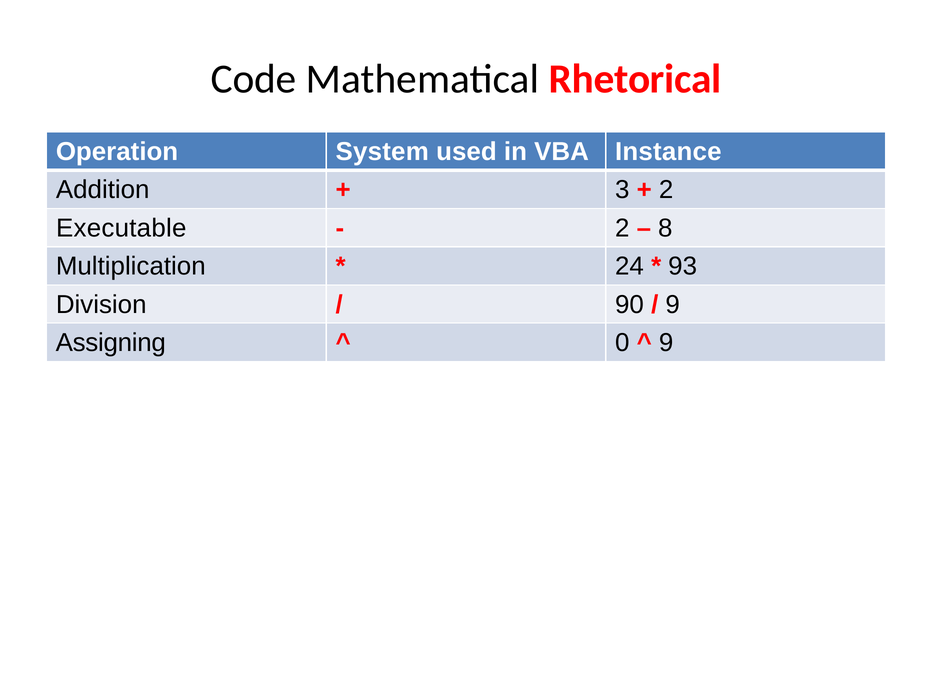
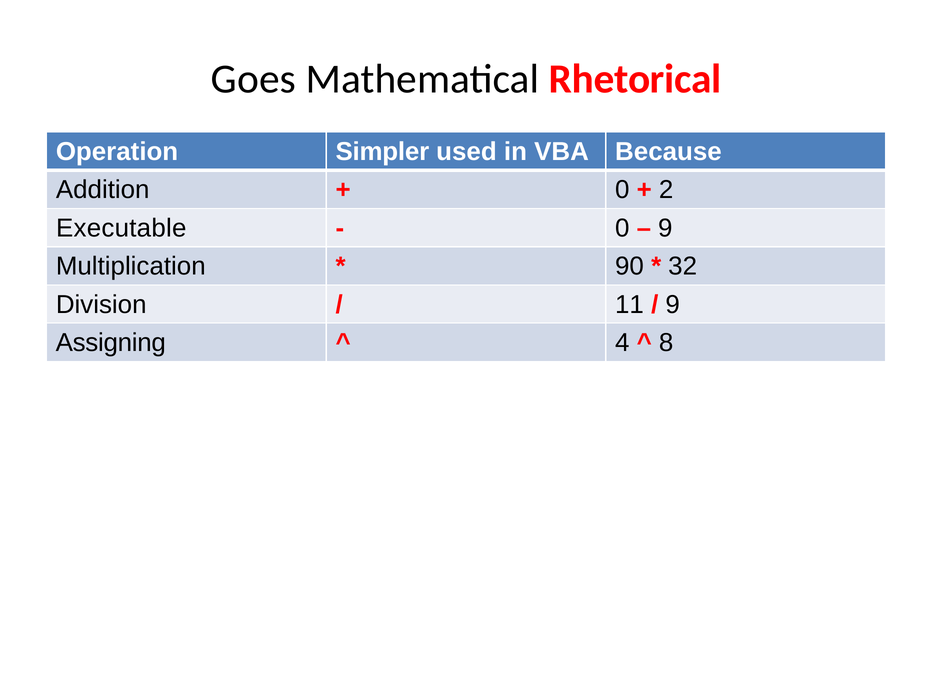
Code: Code -> Goes
System: System -> Simpler
Instance: Instance -> Because
3 at (622, 190): 3 -> 0
2 at (622, 228): 2 -> 0
8 at (665, 228): 8 -> 9
24: 24 -> 90
93: 93 -> 32
90: 90 -> 11
0: 0 -> 4
9 at (666, 343): 9 -> 8
